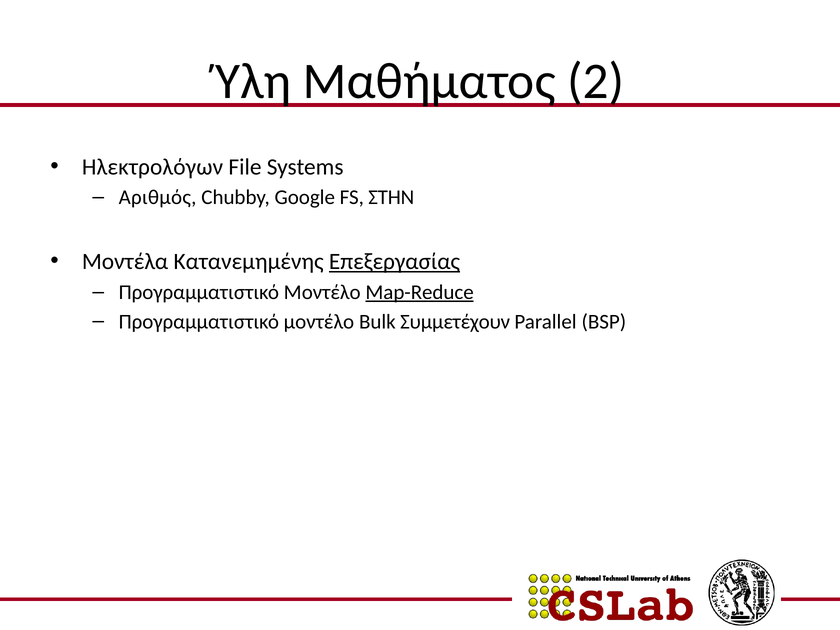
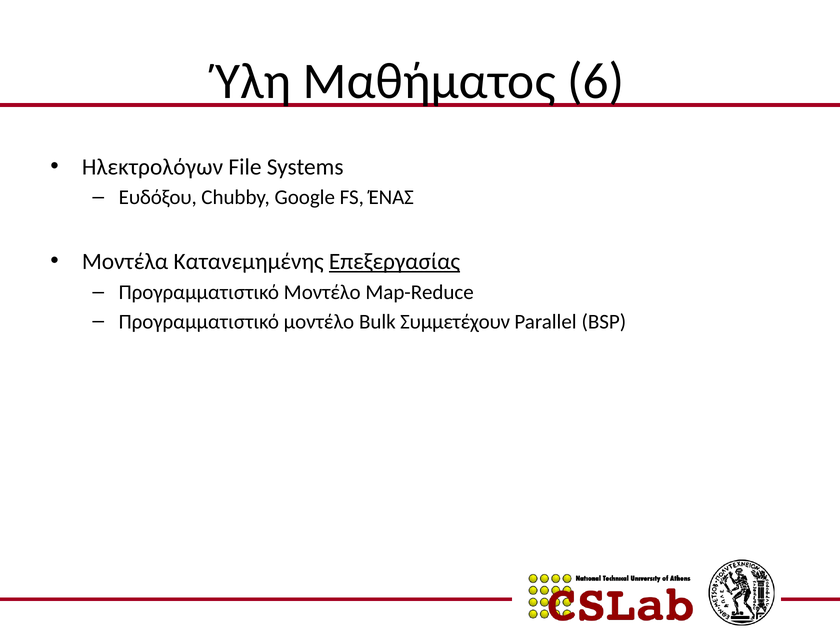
2: 2 -> 6
Αριθμός: Αριθμός -> Ευδόξου
ΣΤΗΝ: ΣΤΗΝ -> ΈΝΑΣ
Map-Reduce underline: present -> none
